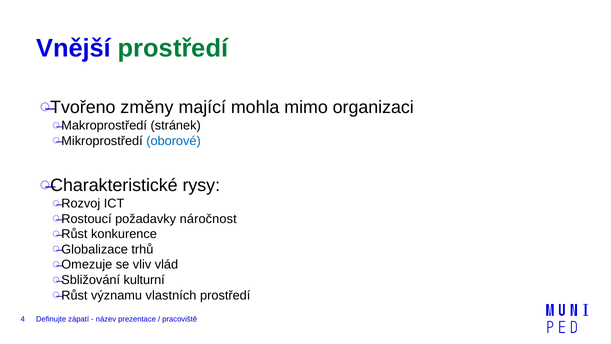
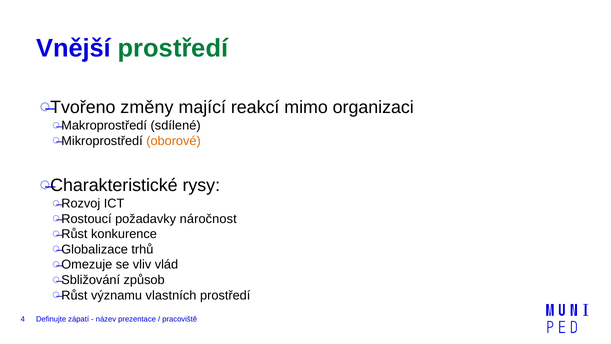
mohla: mohla -> reakcí
stránek: stránek -> sdílené
oborové colour: blue -> orange
kulturní: kulturní -> způsob
